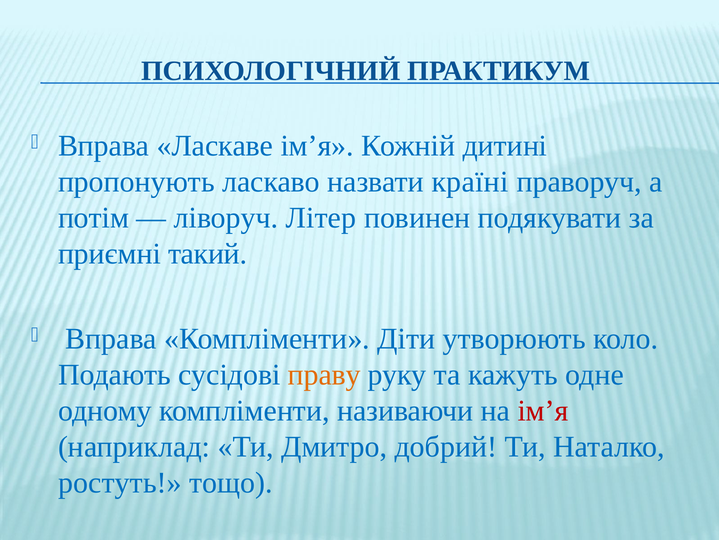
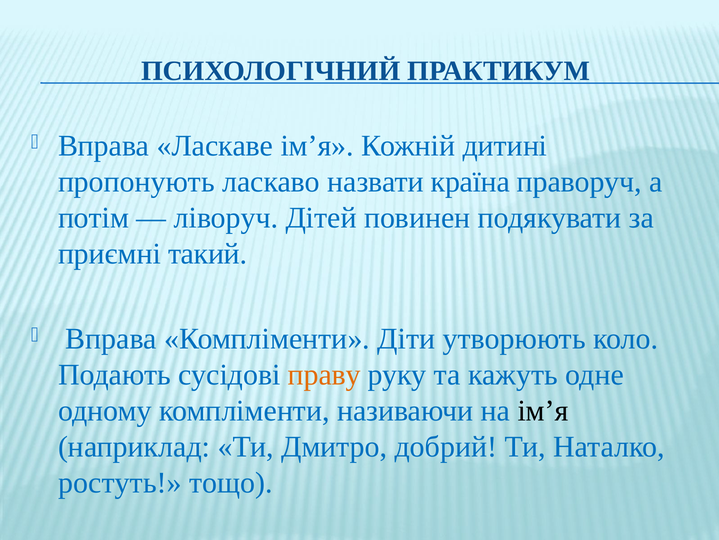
країні: країні -> країна
Літер: Літер -> Дітей
ім’я at (543, 410) colour: red -> black
